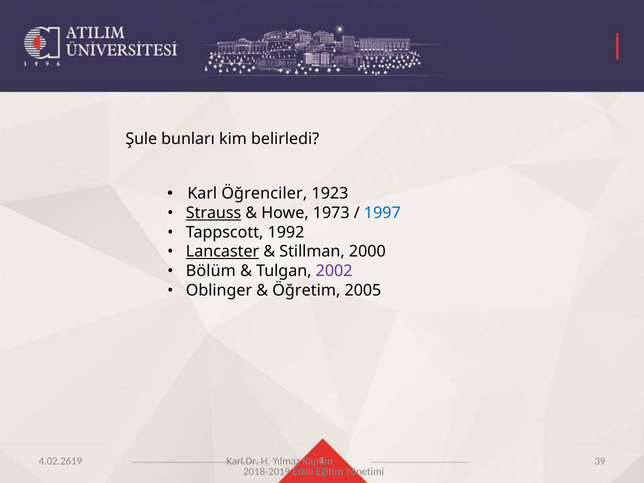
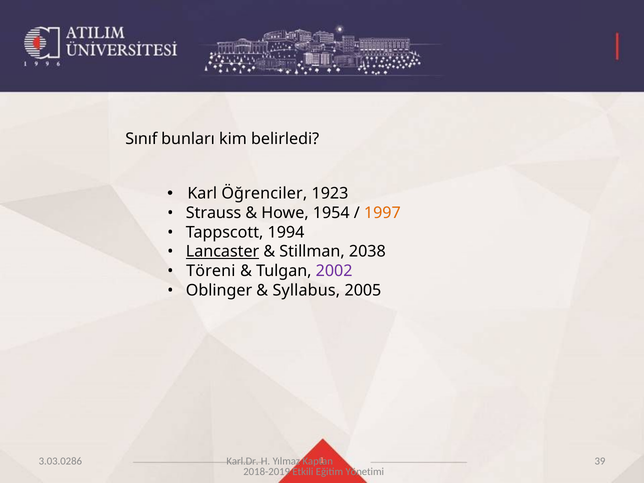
Şule: Şule -> Sınıf
Strauss underline: present -> none
1973: 1973 -> 1954
1997 colour: blue -> orange
1992: 1992 -> 1994
2000: 2000 -> 2038
Bölüm: Bölüm -> Töreni
Öğretim: Öğretim -> Syllabus
4.02.2619: 4.02.2619 -> 3.03.0286
